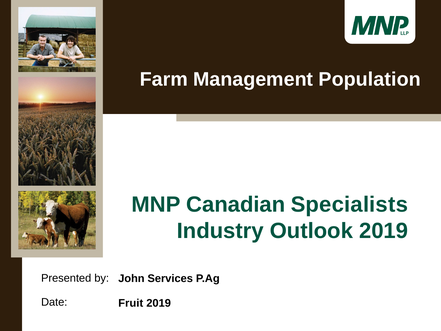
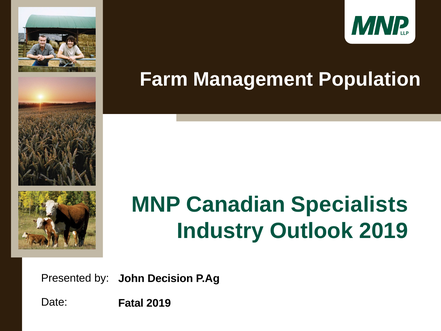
Services: Services -> Decision
Fruit: Fruit -> Fatal
